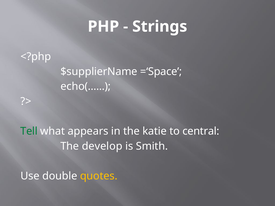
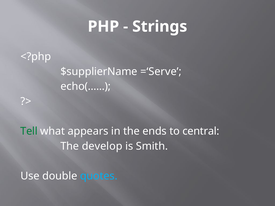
=‘Space: =‘Space -> =‘Serve
katie: katie -> ends
quotes colour: yellow -> light blue
